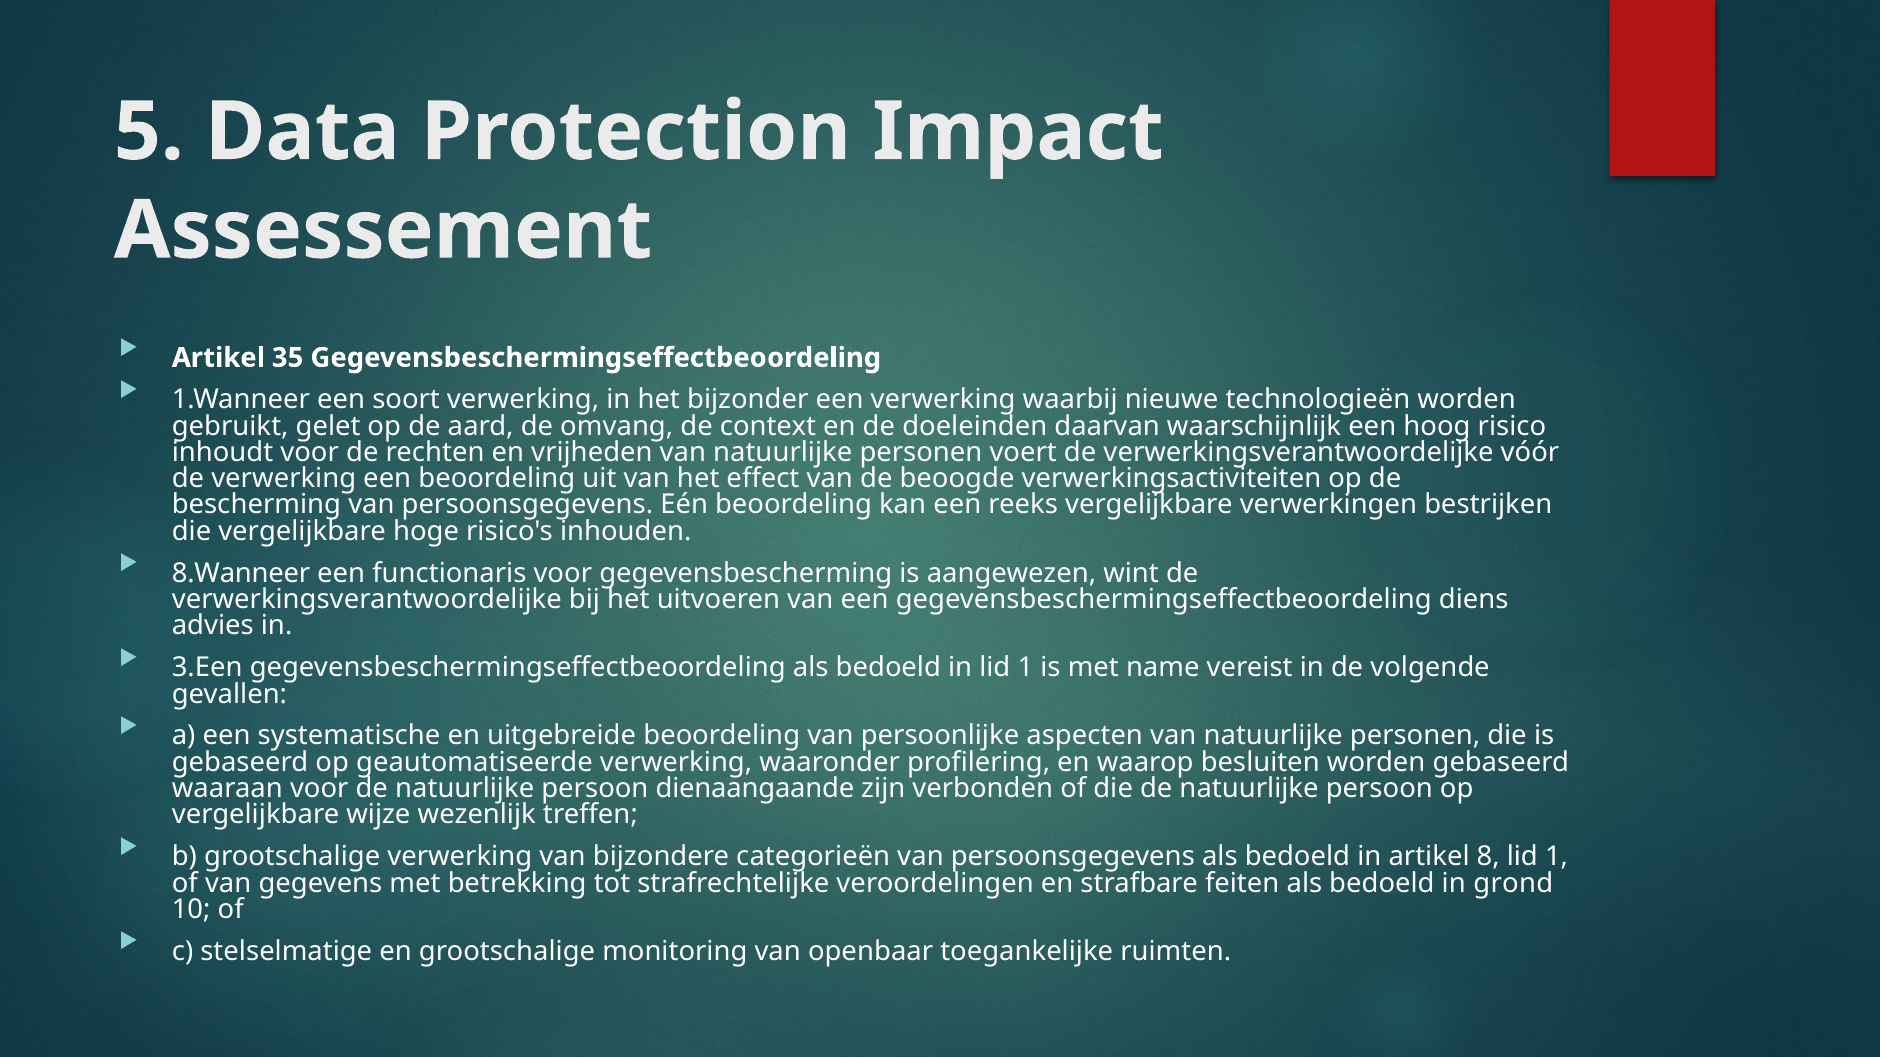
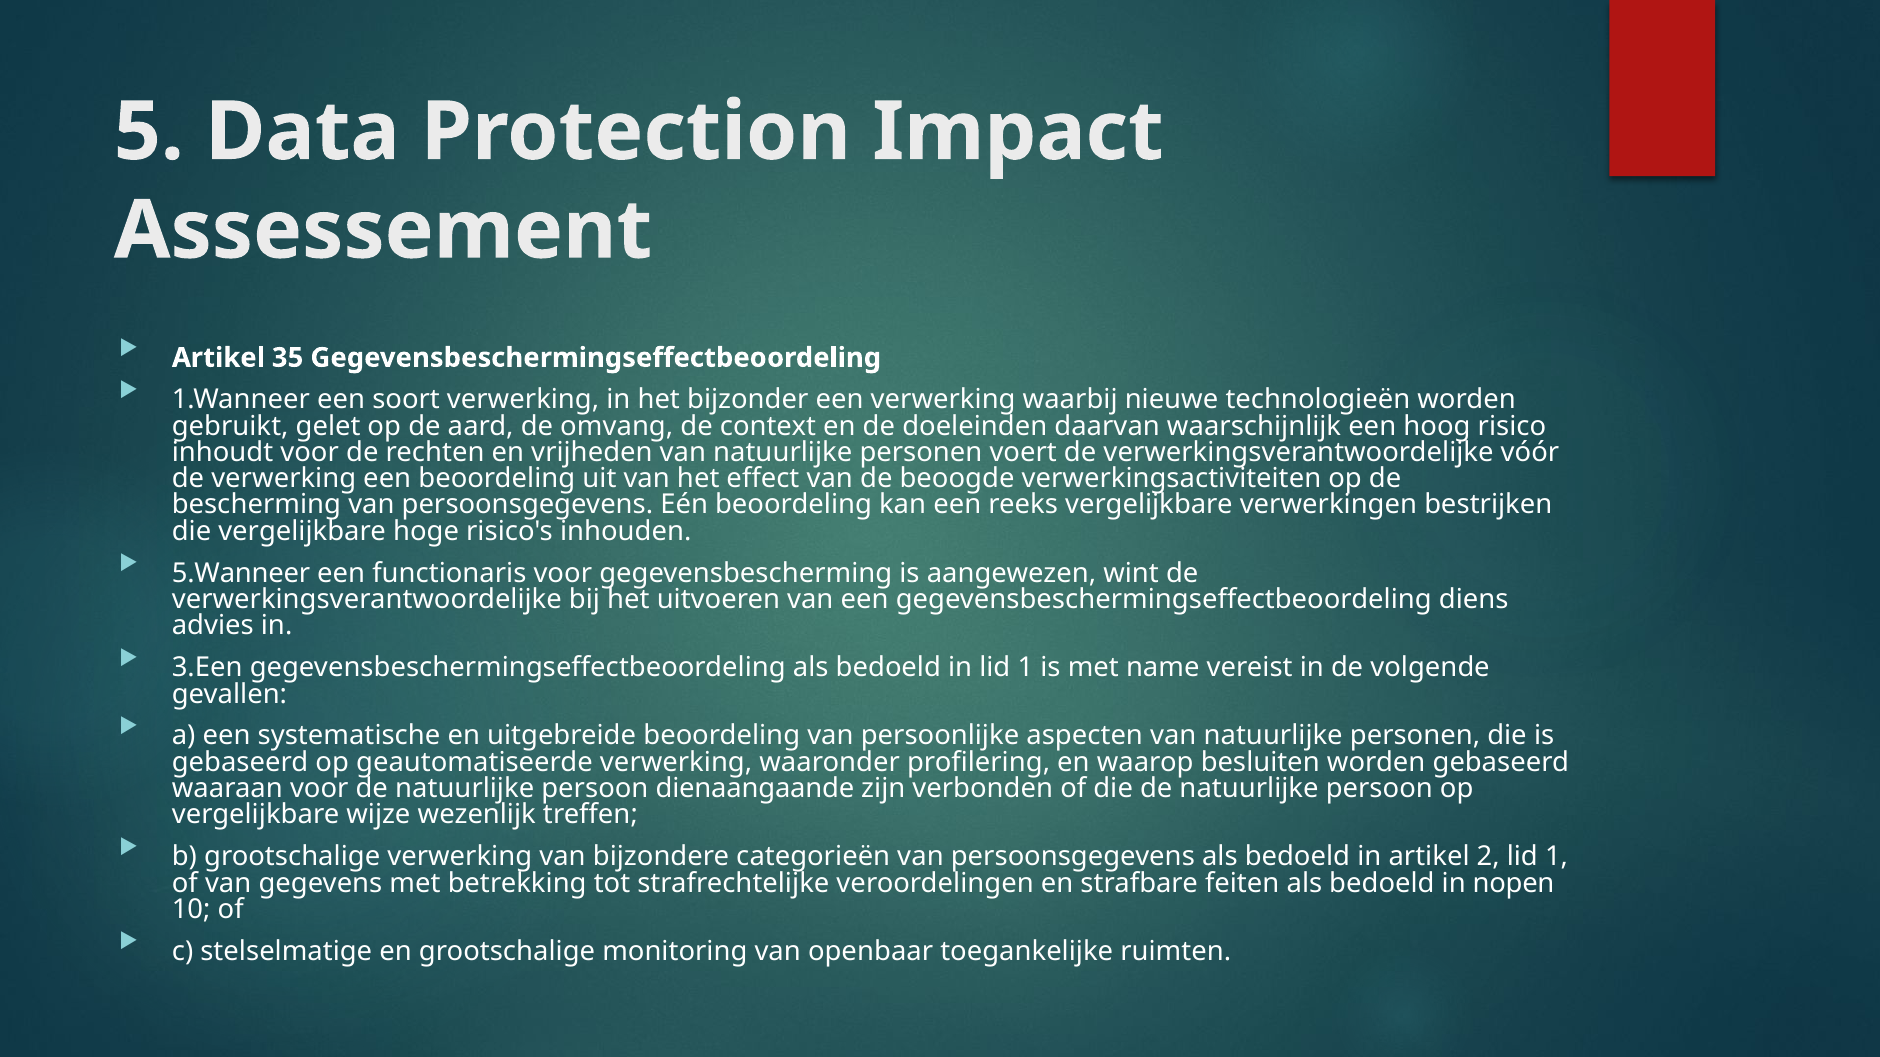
8.Wanneer: 8.Wanneer -> 5.Wanneer
8: 8 -> 2
grond: grond -> nopen
